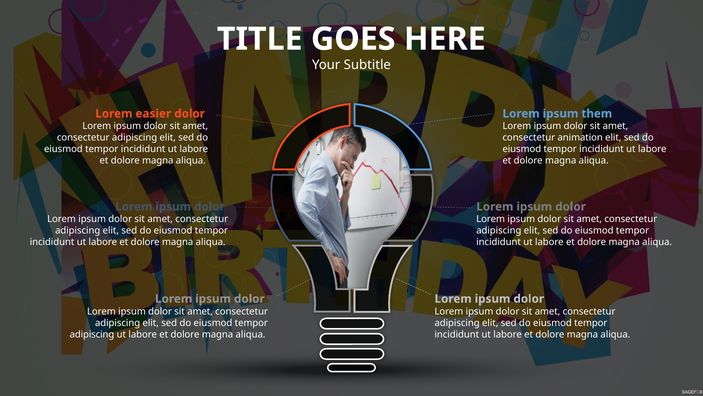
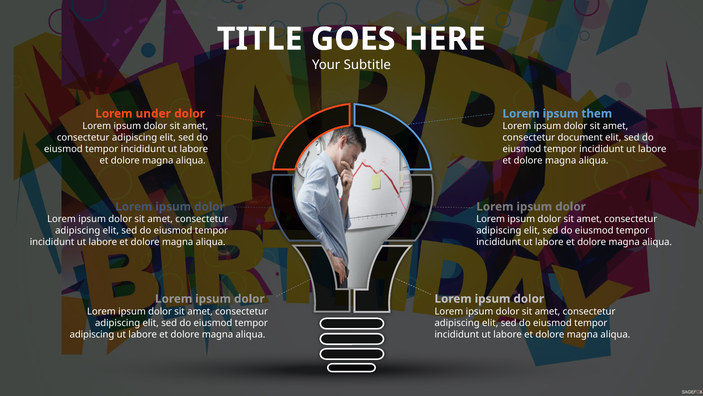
easier: easier -> under
animation: animation -> document
